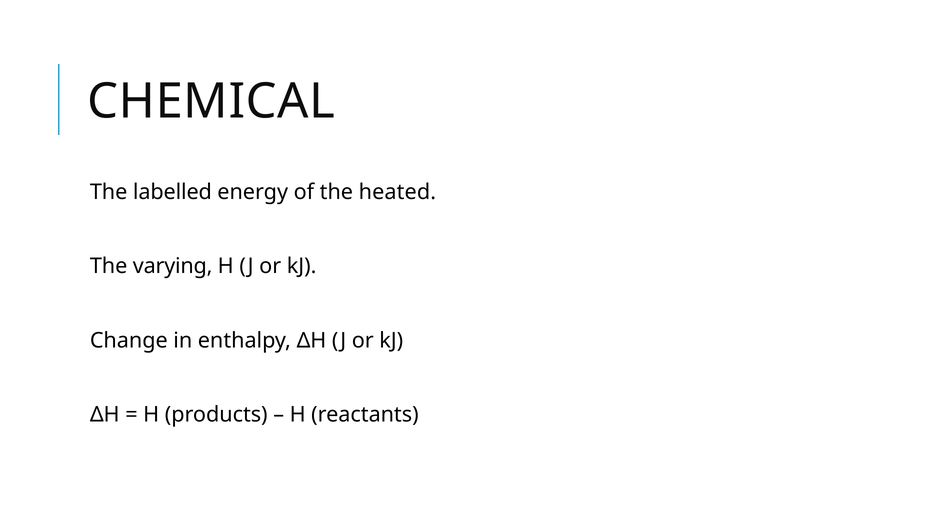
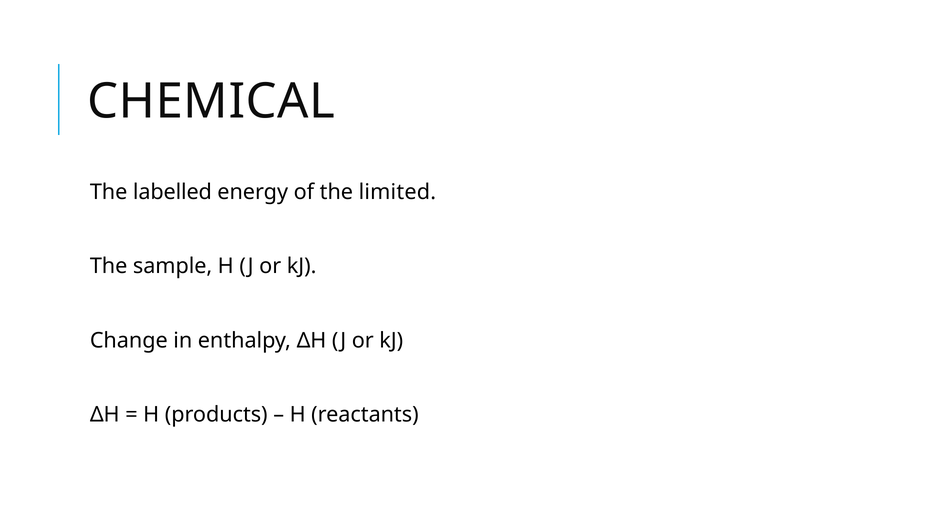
heated: heated -> limited
varying: varying -> sample
